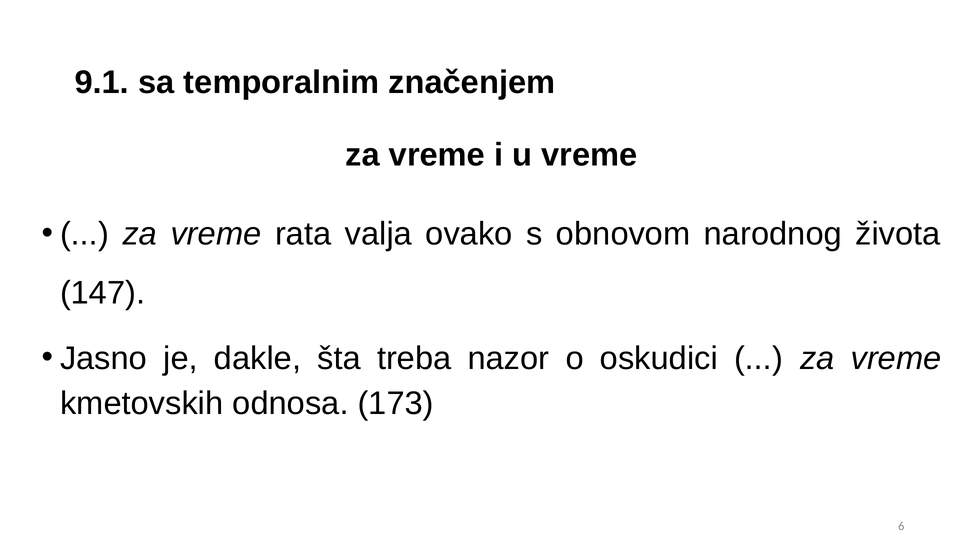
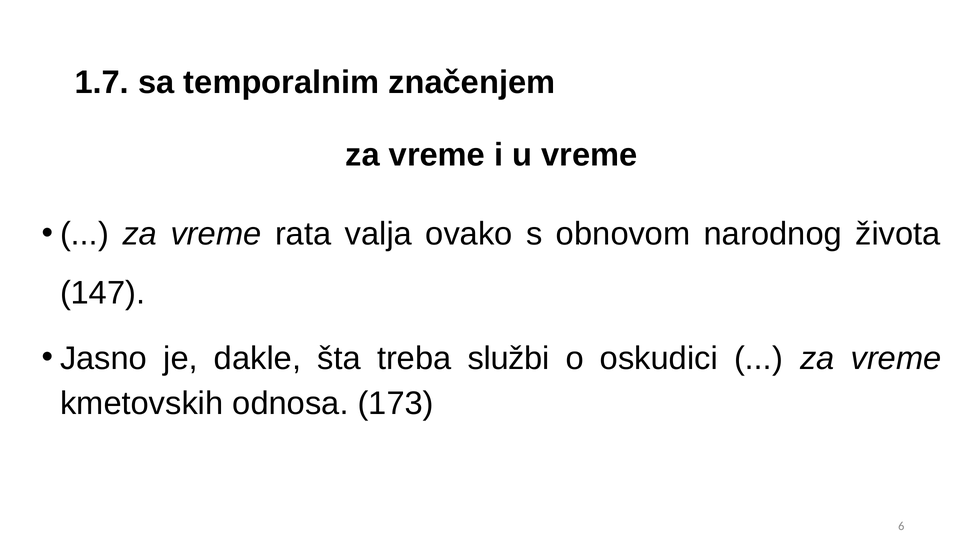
9.1: 9.1 -> 1.7
nazor: nazor -> službi
